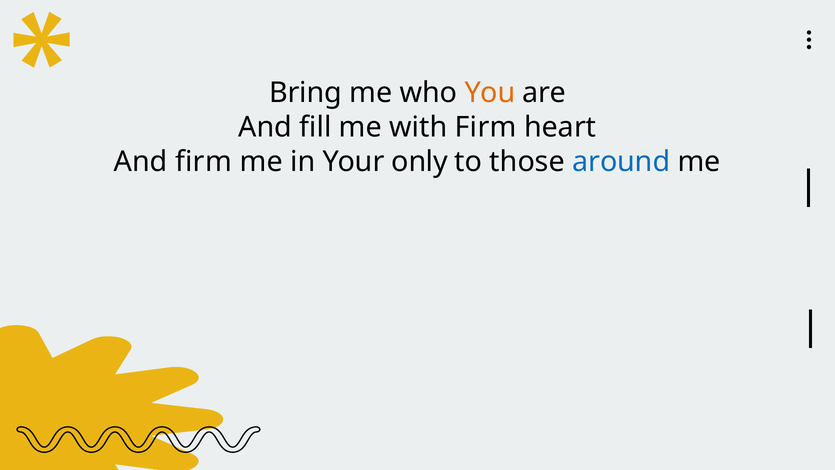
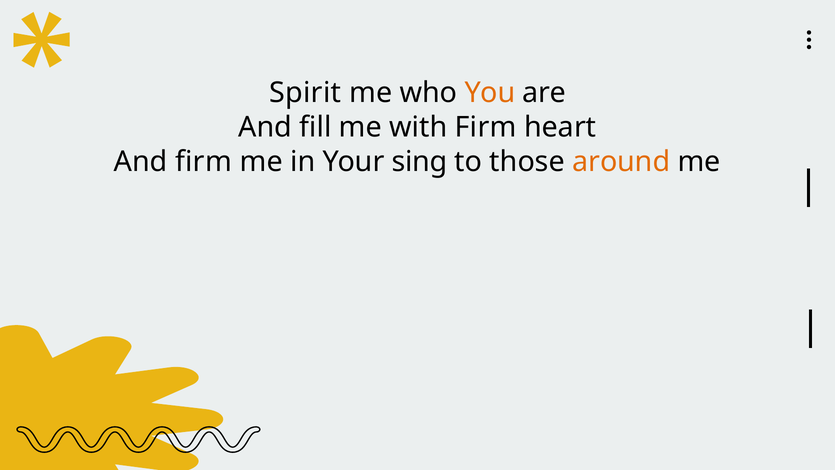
Bring: Bring -> Spirit
only: only -> sing
around colour: blue -> orange
